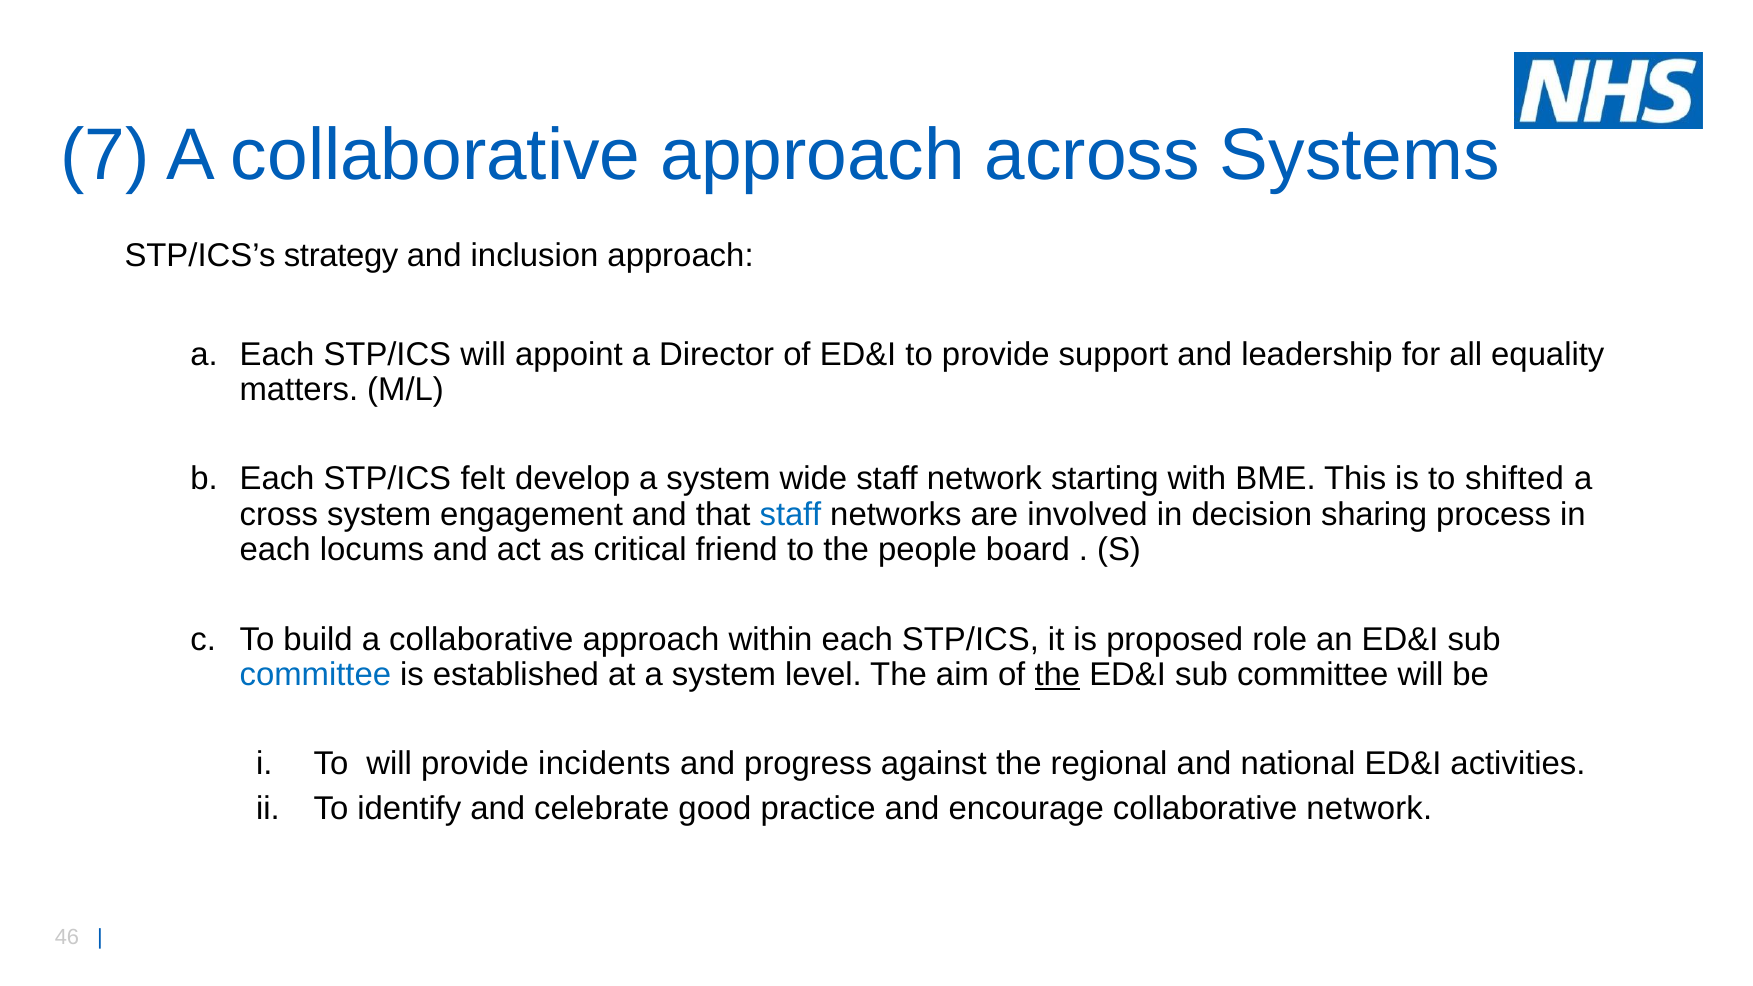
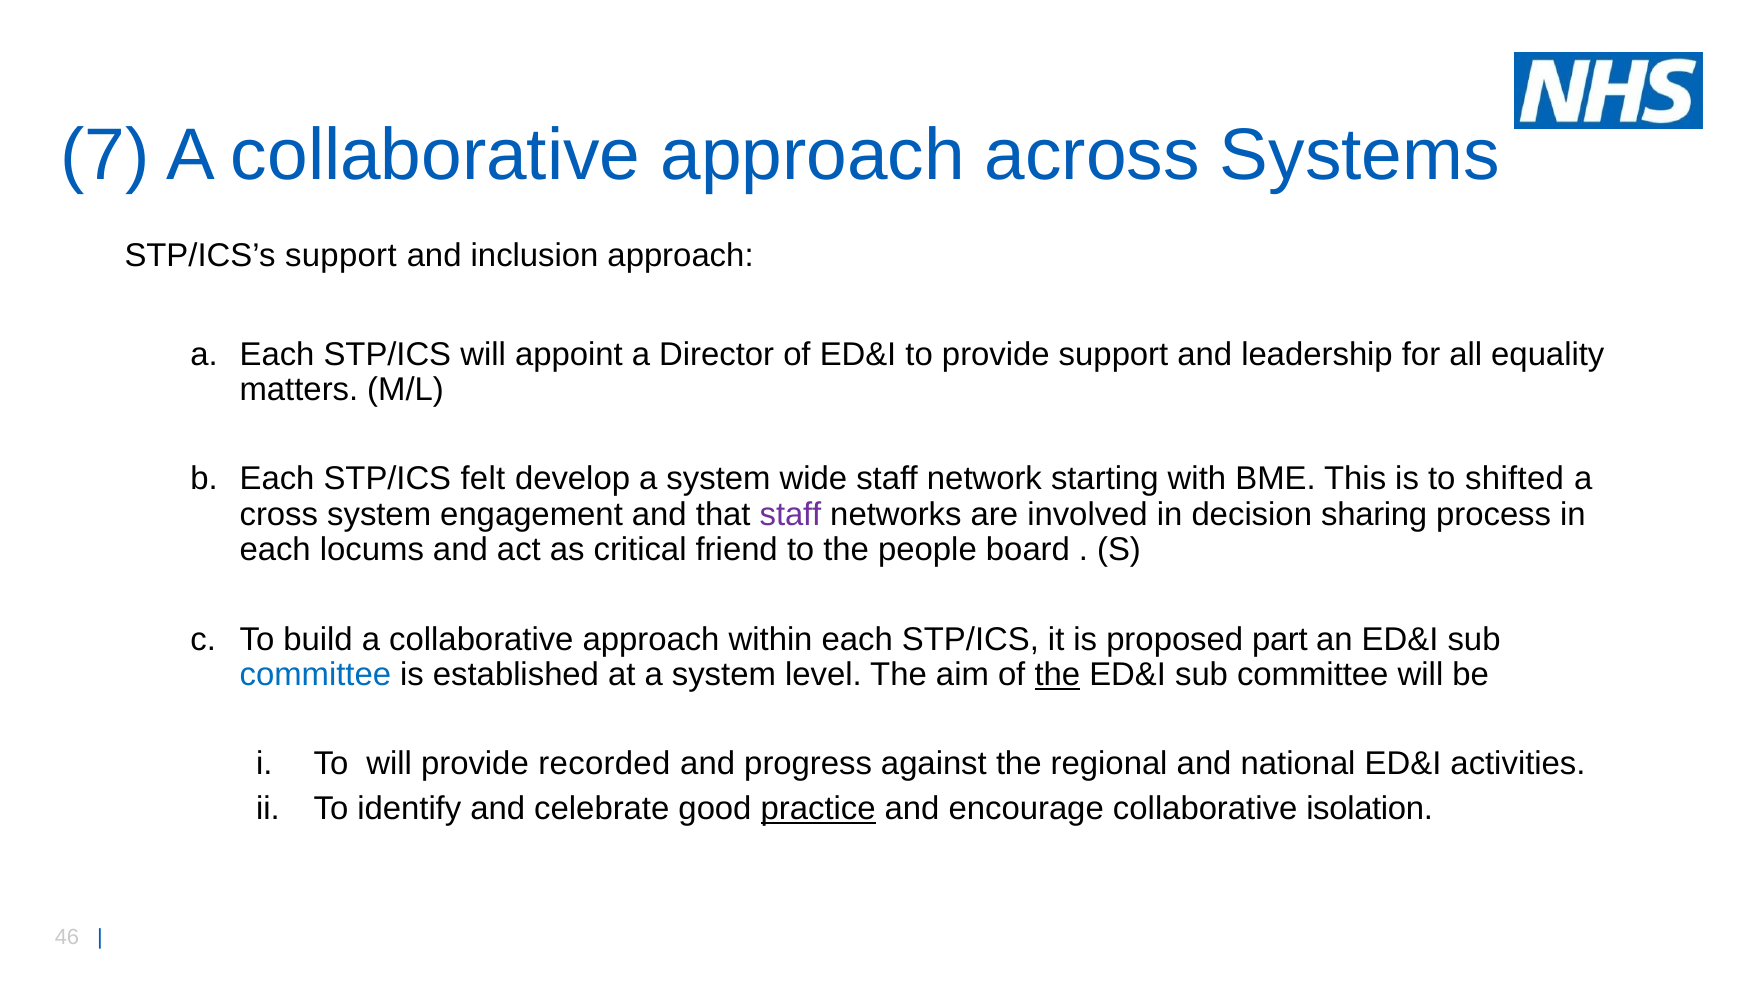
STP/ICS’s strategy: strategy -> support
staff at (790, 515) colour: blue -> purple
role: role -> part
incidents: incidents -> recorded
practice underline: none -> present
collaborative network: network -> isolation
